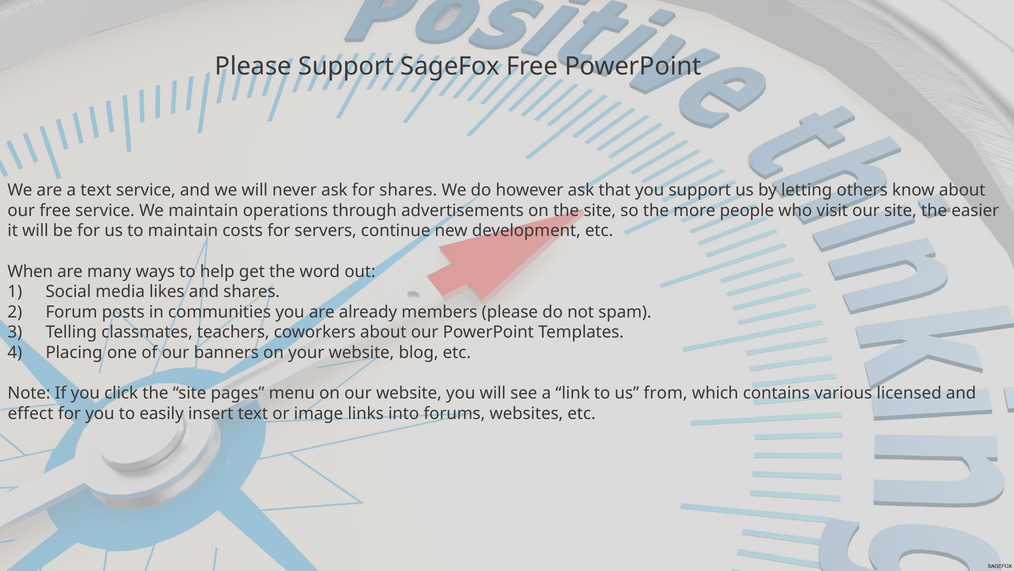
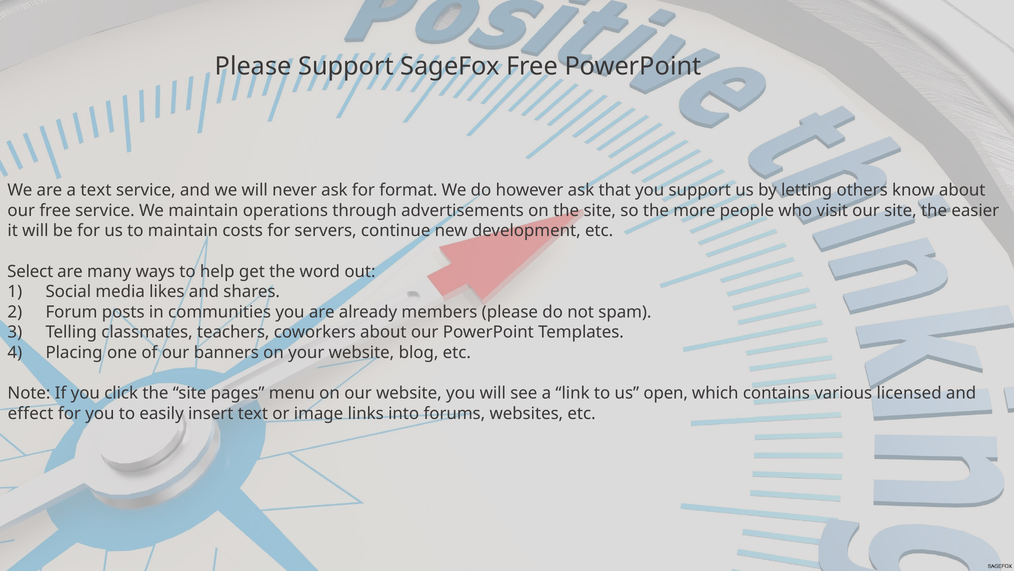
for shares: shares -> format
When: When -> Select
from: from -> open
